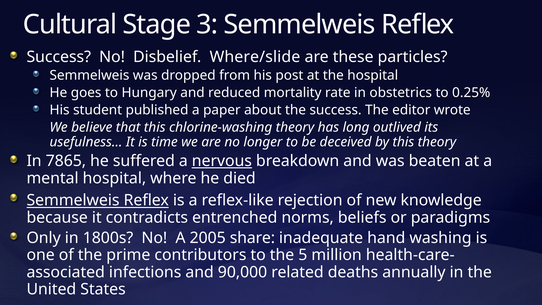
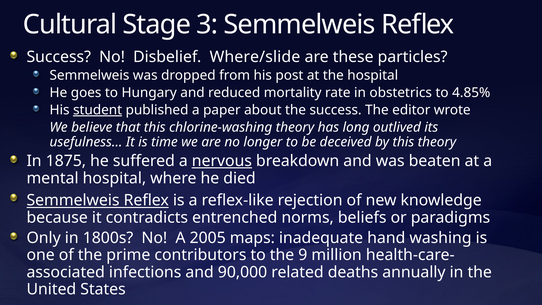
0.25%: 0.25% -> 4.85%
student underline: none -> present
7865: 7865 -> 1875
share: share -> maps
5: 5 -> 9
